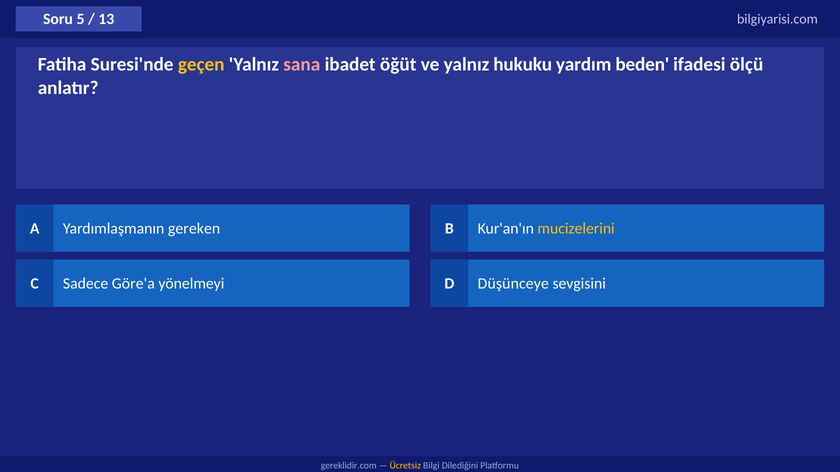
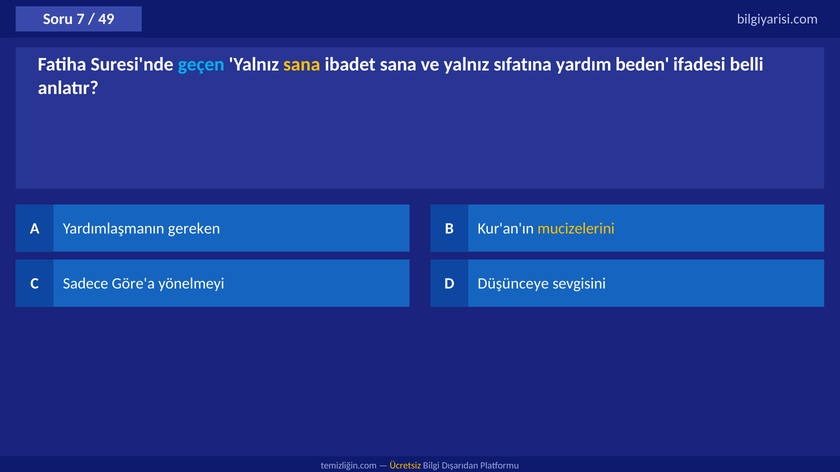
5: 5 -> 7
13: 13 -> 49
geçen colour: yellow -> light blue
sana at (302, 65) colour: pink -> yellow
ibadet öğüt: öğüt -> sana
hukuku: hukuku -> sıfatına
ölçü: ölçü -> belli
gereklidir.com: gereklidir.com -> temizliğin.com
Dilediğini: Dilediğini -> Dışarıdan
